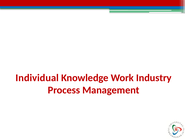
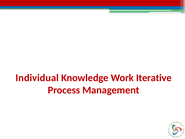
Industry: Industry -> Iterative
